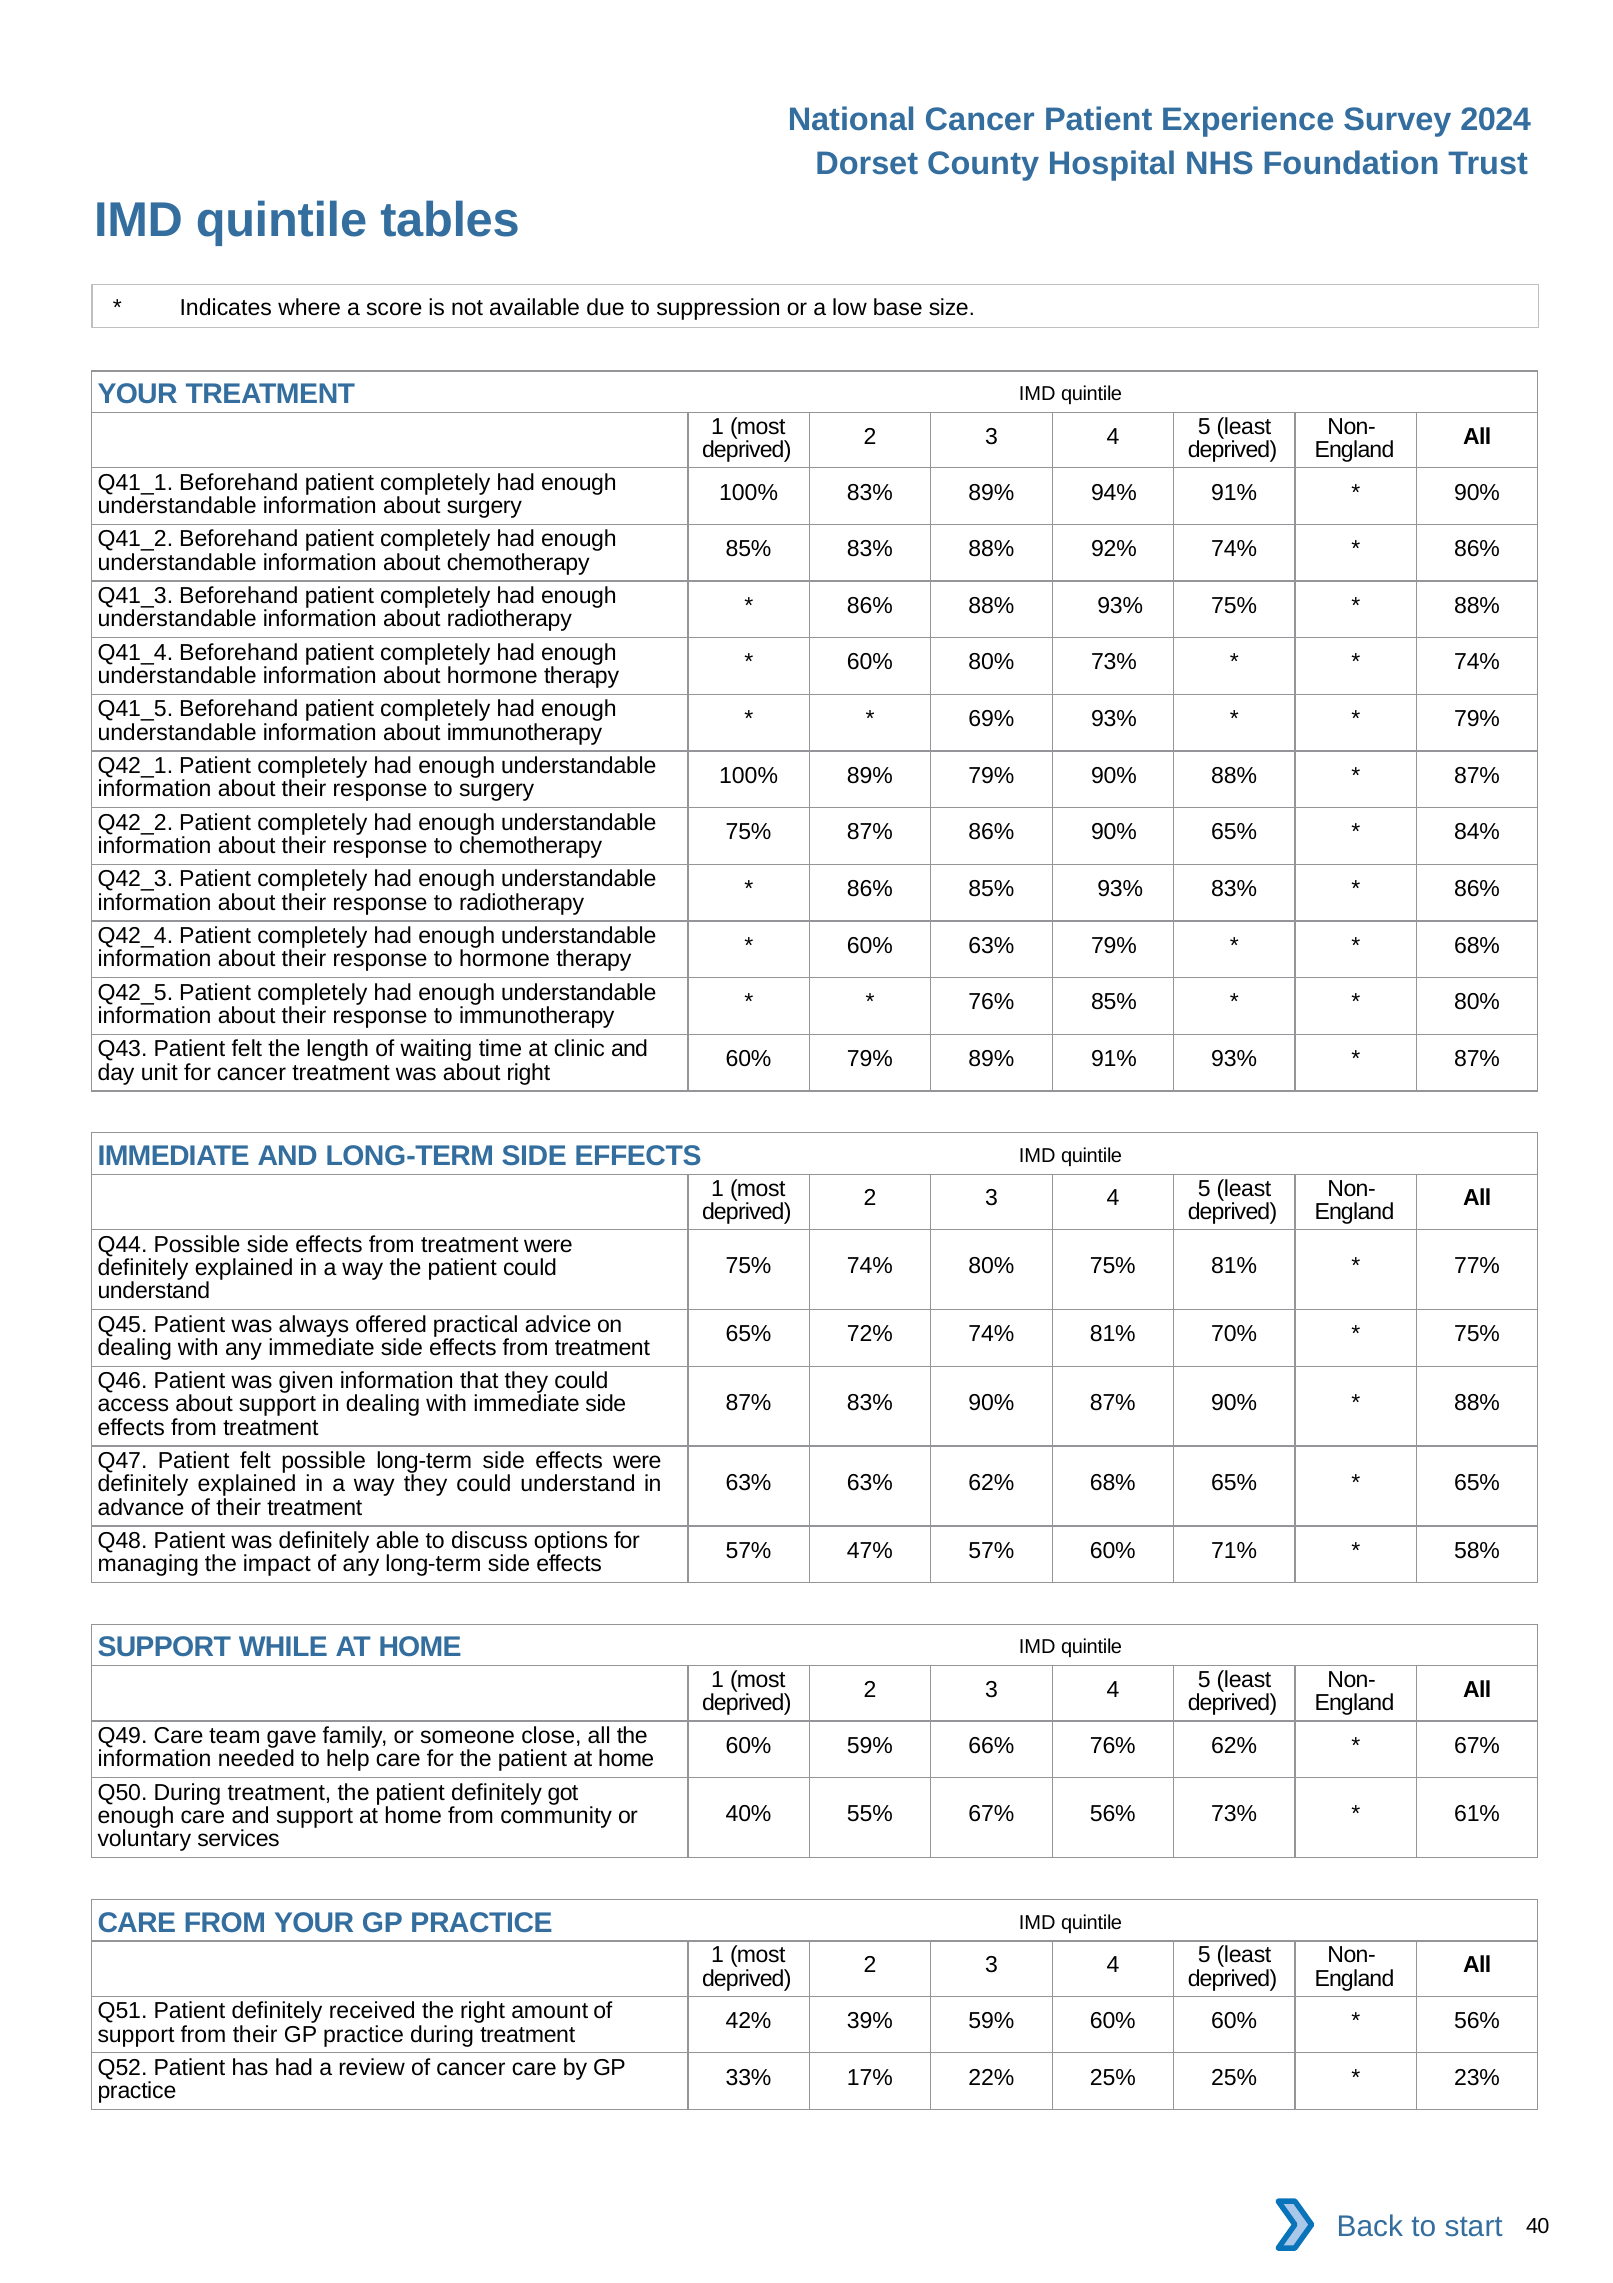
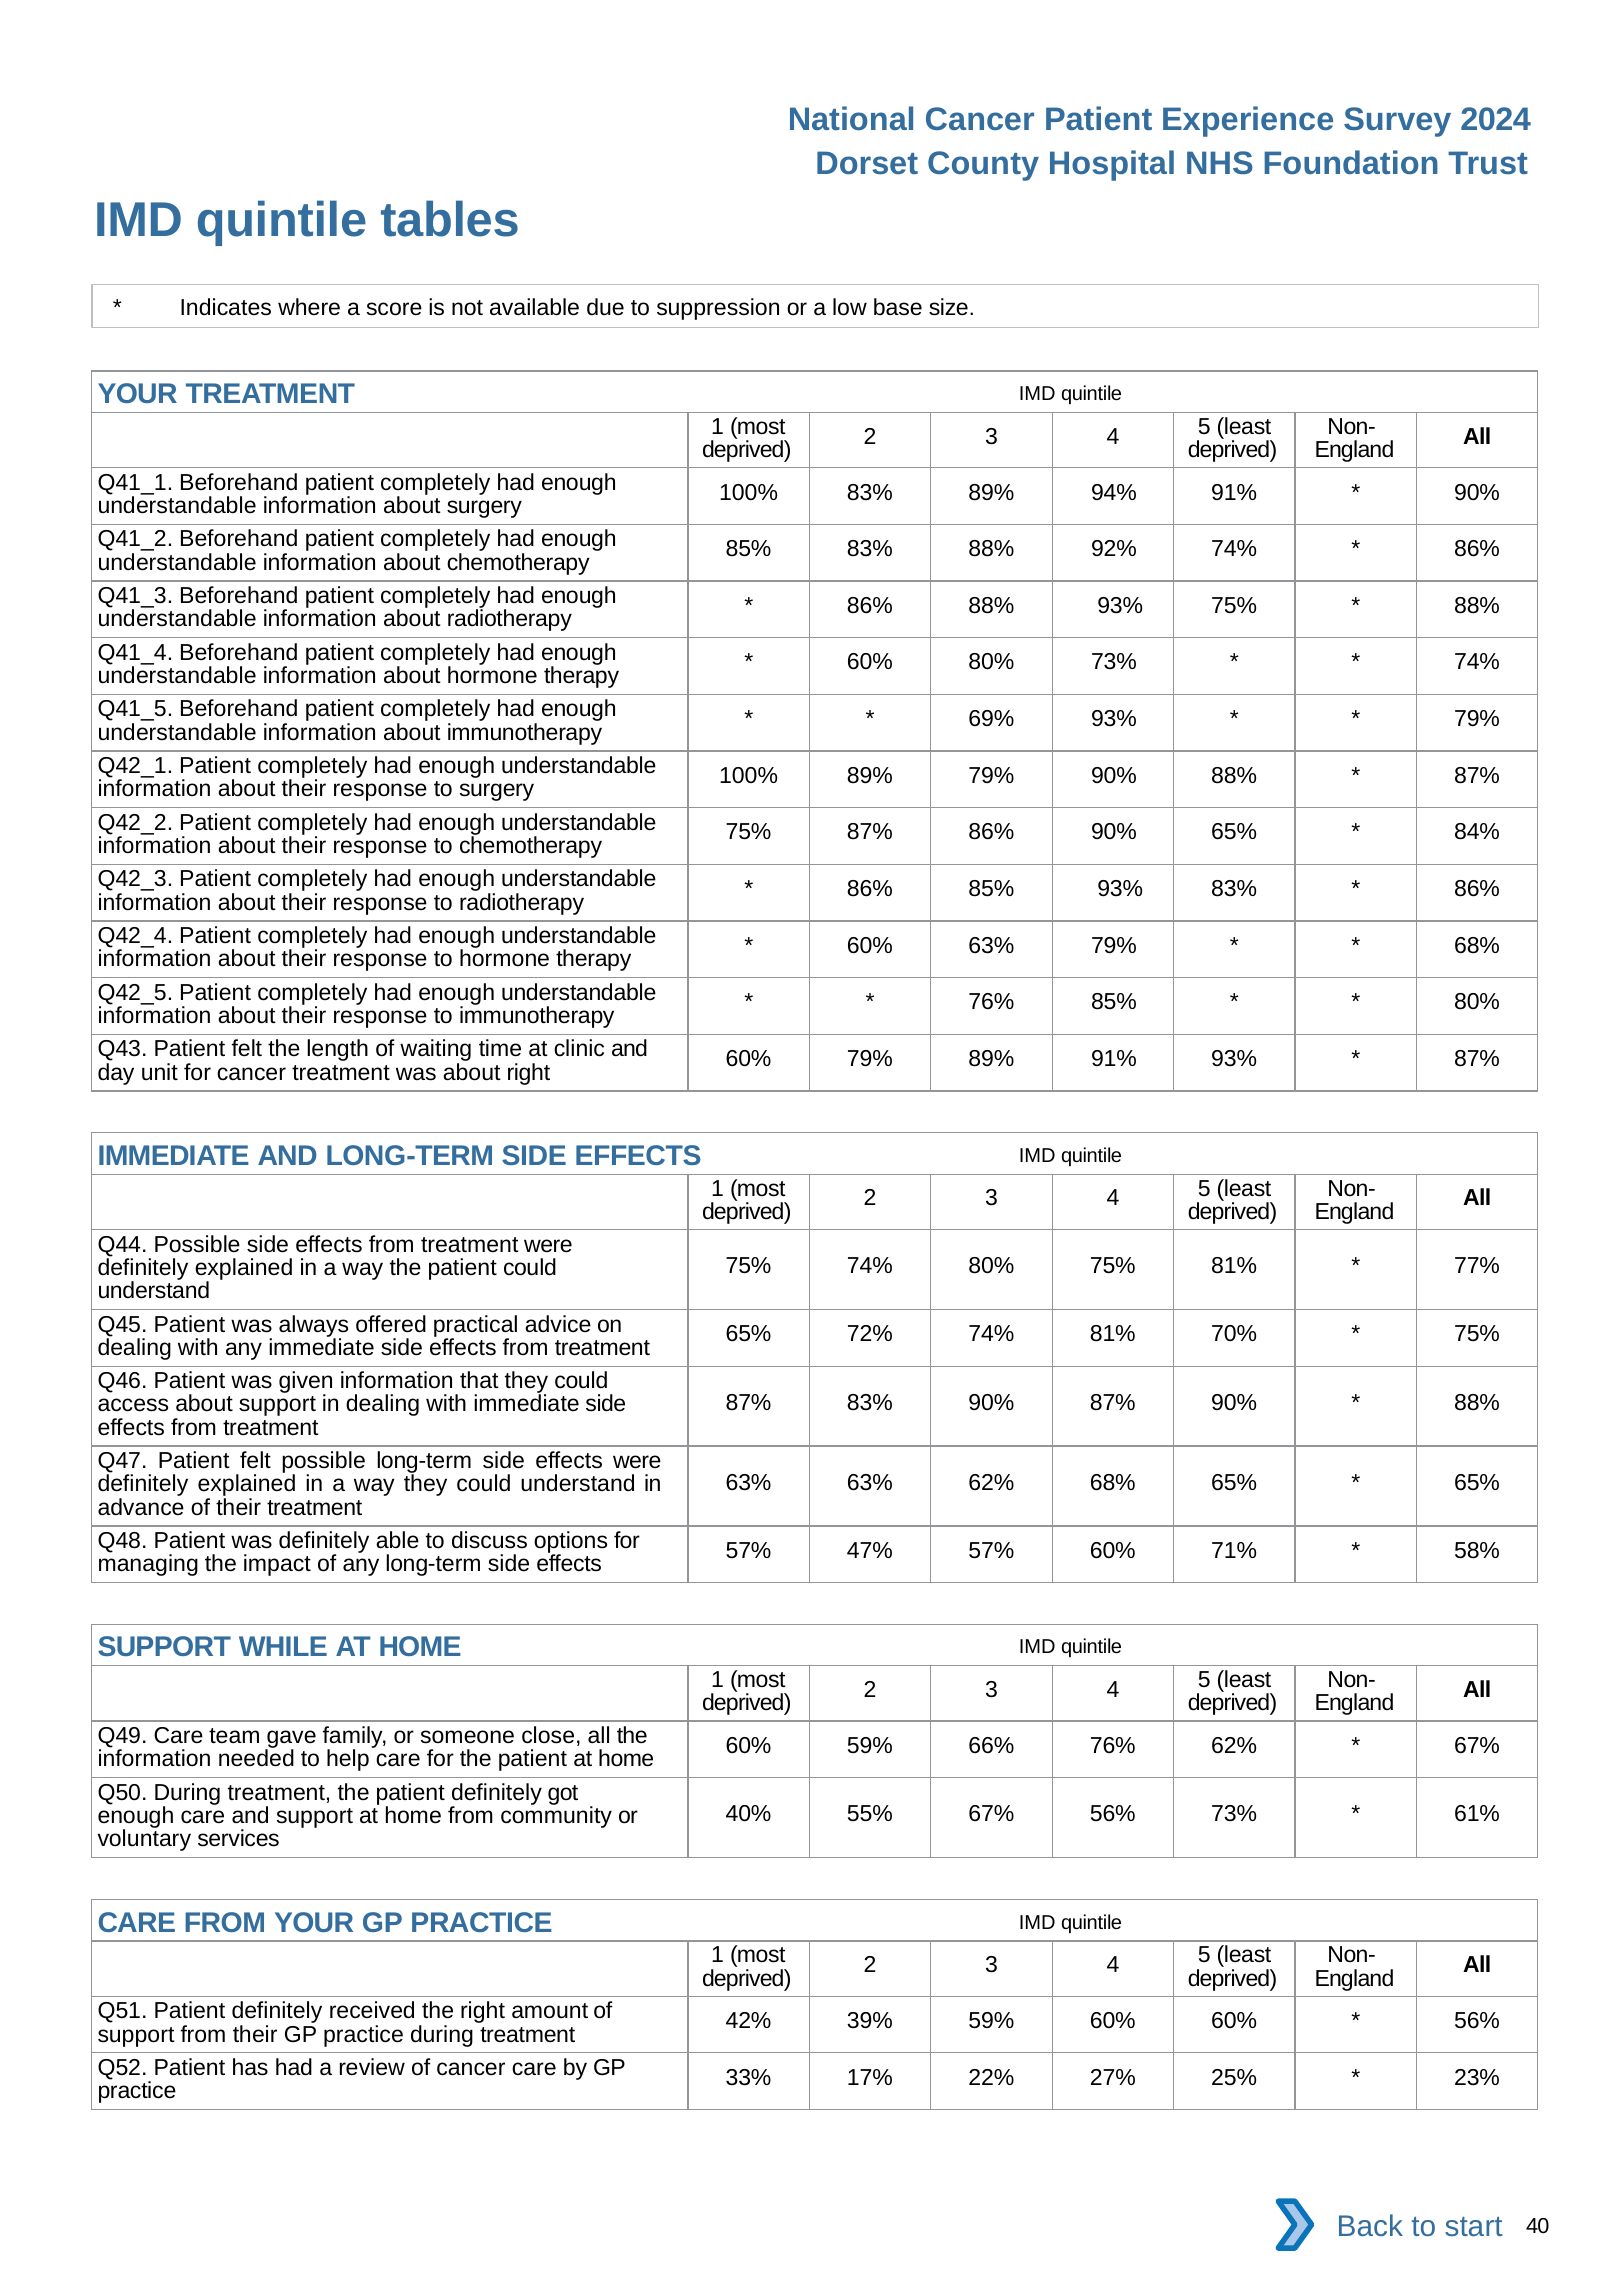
22% 25%: 25% -> 27%
